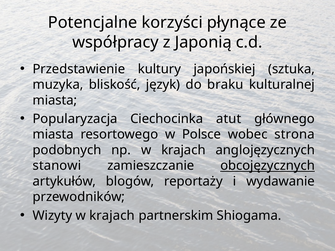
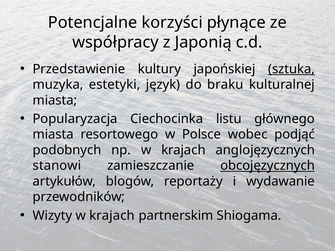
sztuka underline: none -> present
bliskość: bliskość -> estetyki
atut: atut -> listu
strona: strona -> podjąć
